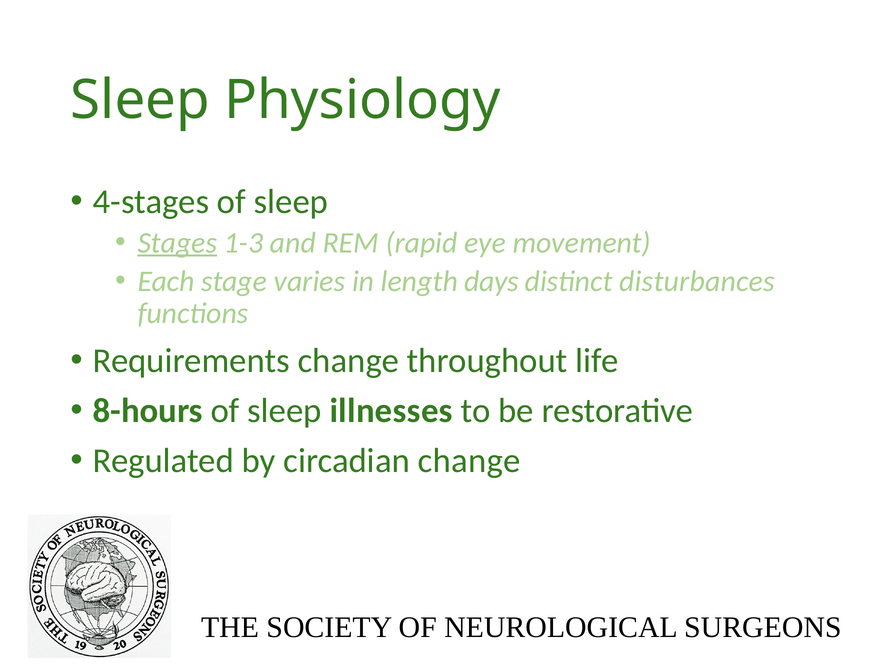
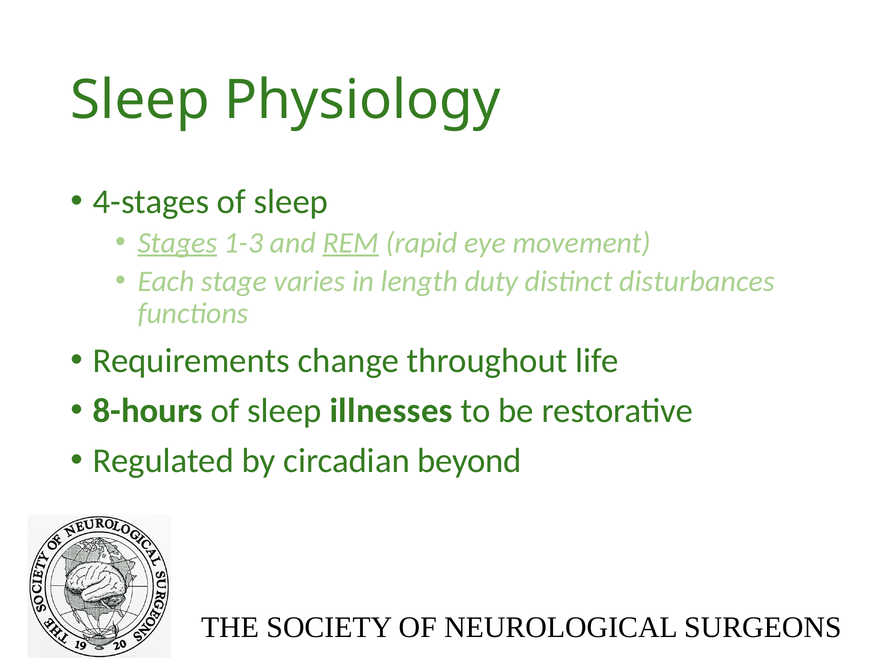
REM underline: none -> present
days: days -> duty
circadian change: change -> beyond
